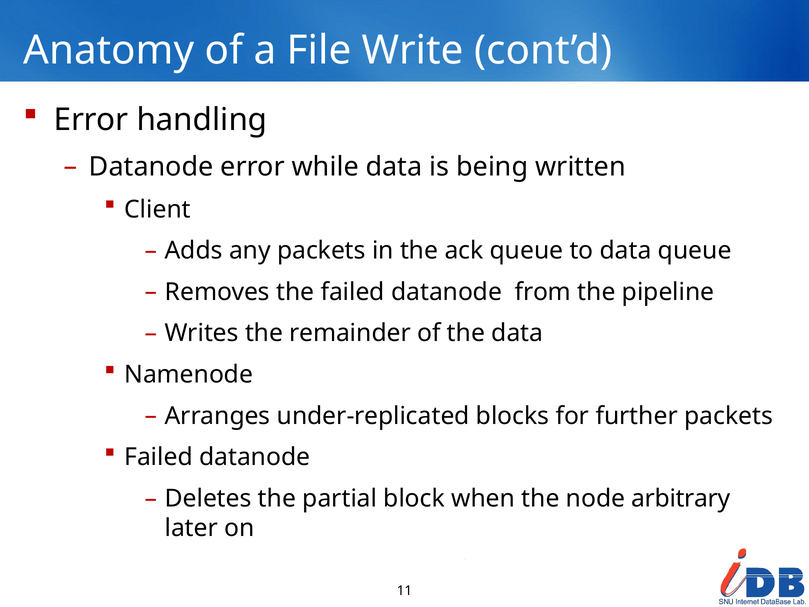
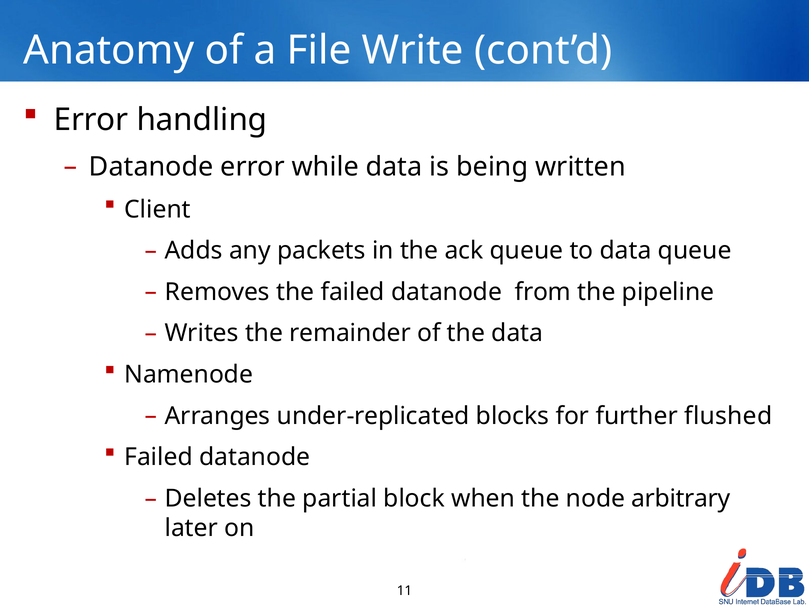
further packets: packets -> flushed
